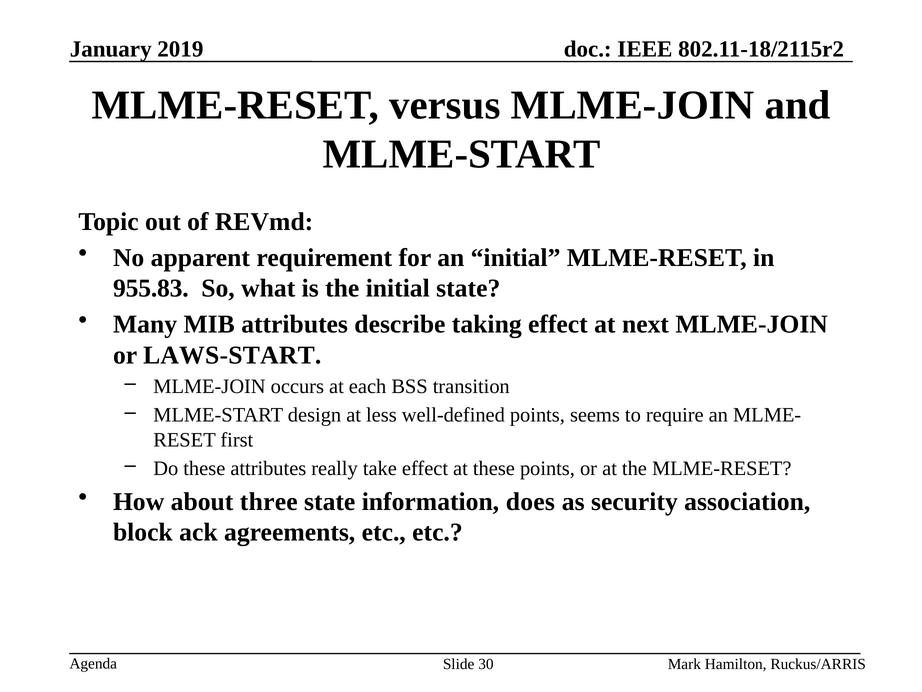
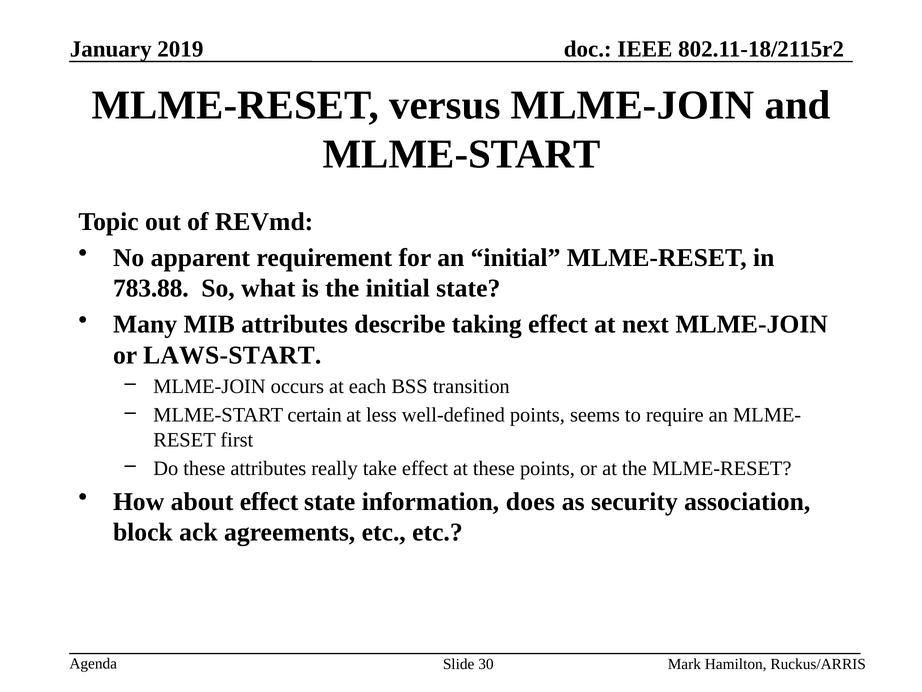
955.83: 955.83 -> 783.88
design: design -> certain
about three: three -> effect
